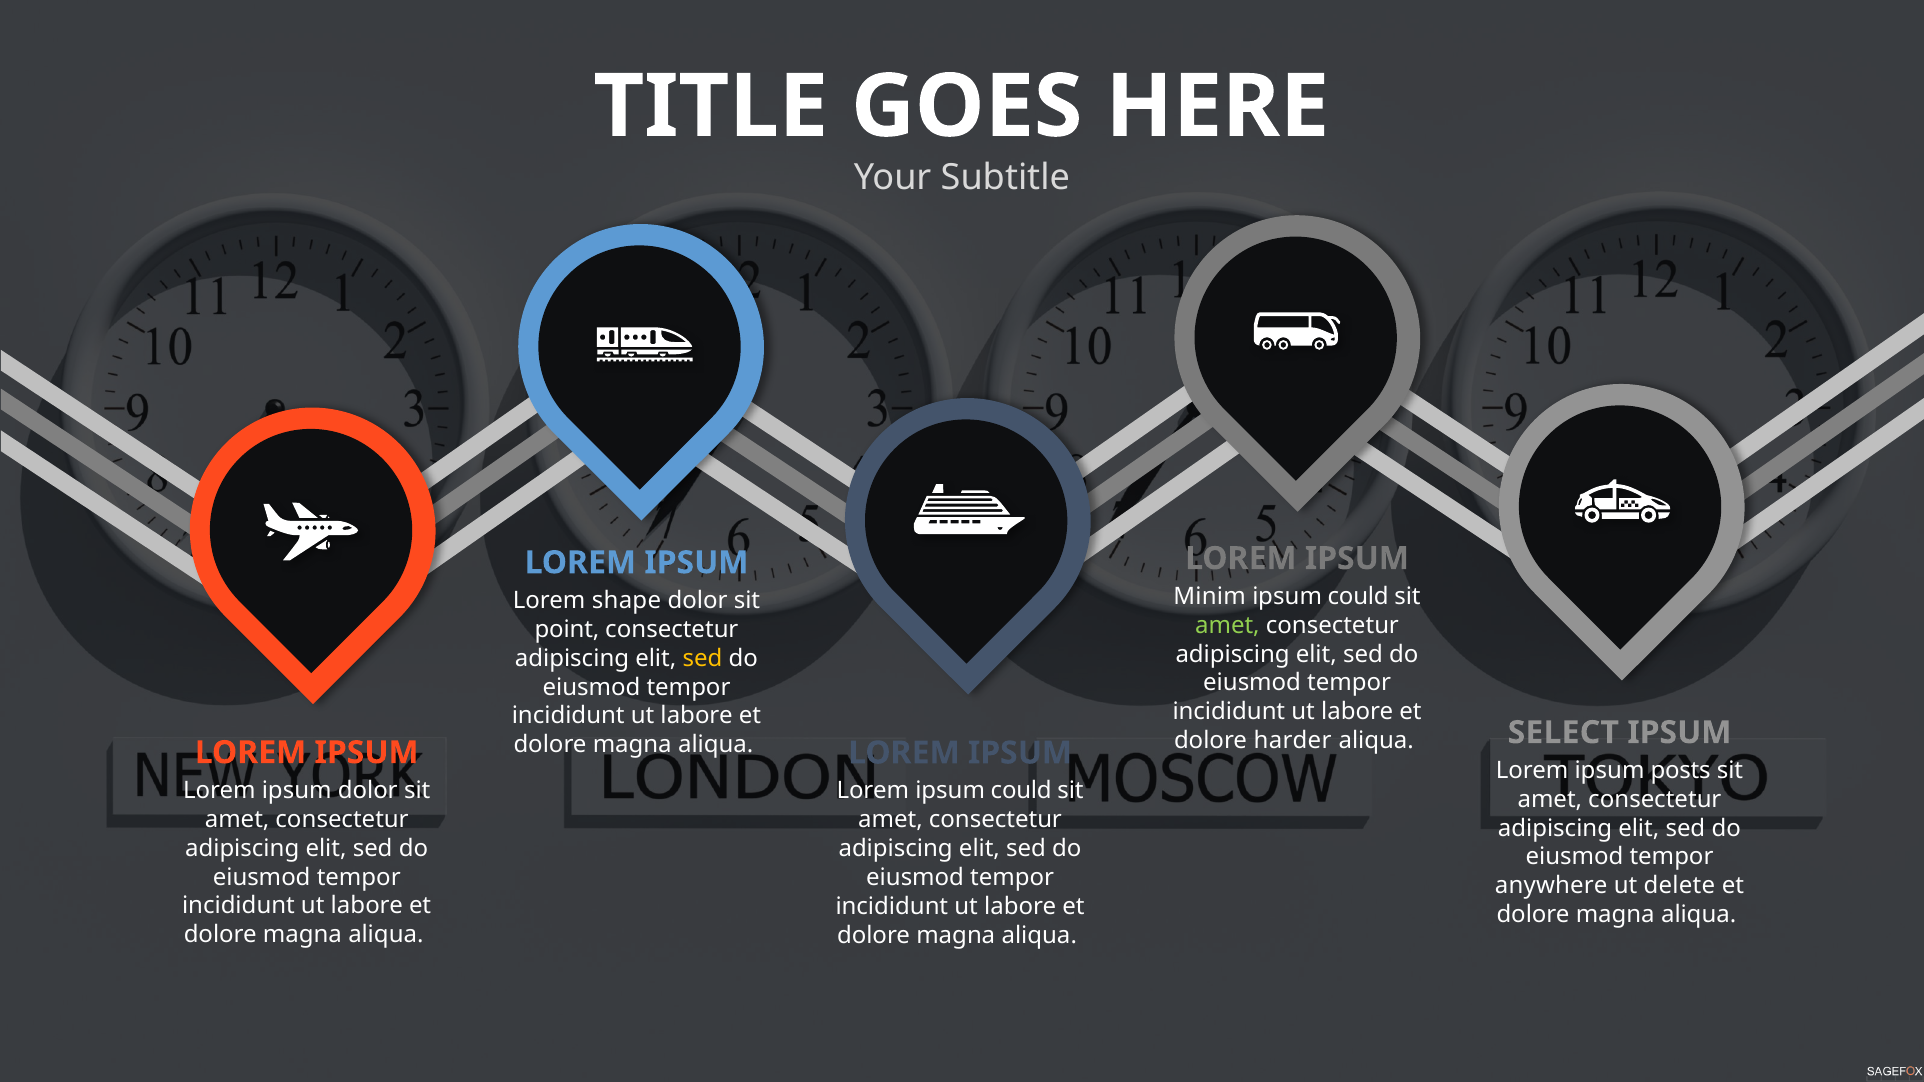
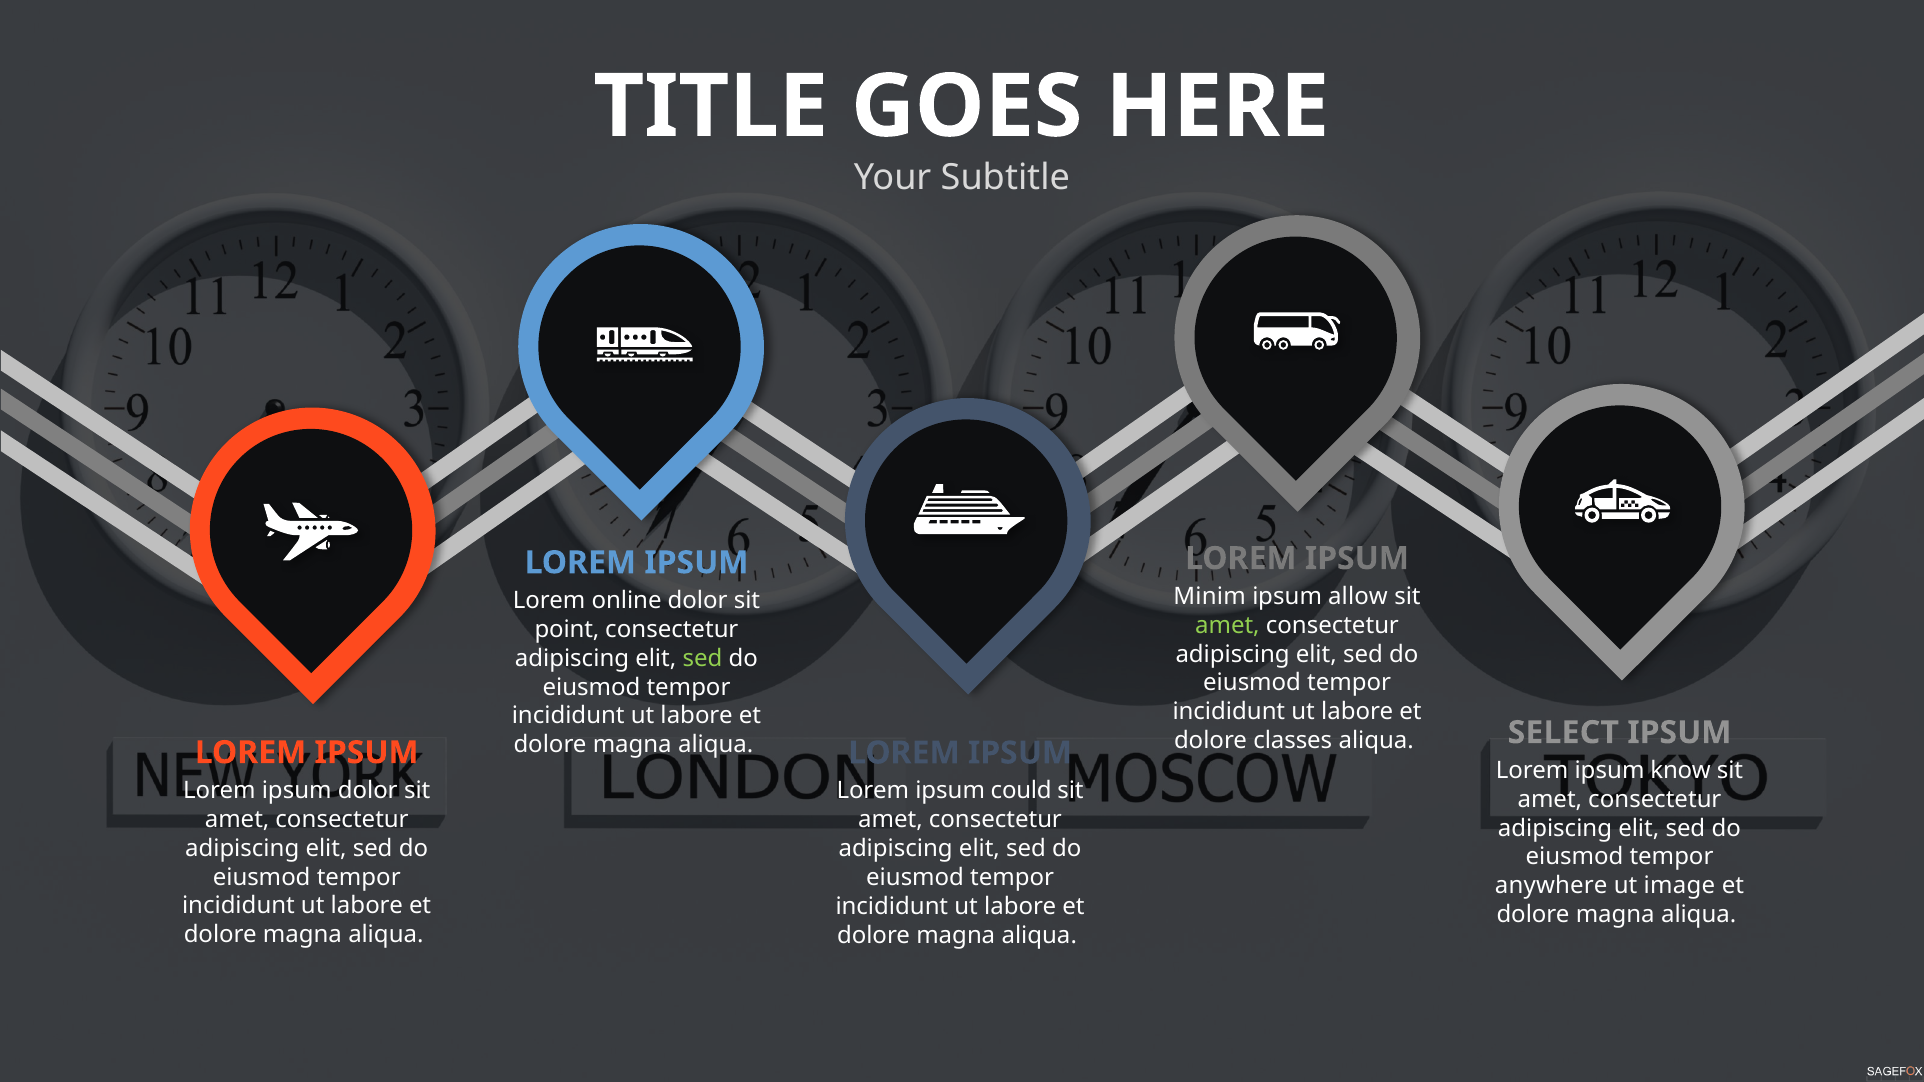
could at (1358, 597): could -> allow
shape: shape -> online
sed at (702, 658) colour: yellow -> light green
harder: harder -> classes
posts: posts -> know
delete: delete -> image
